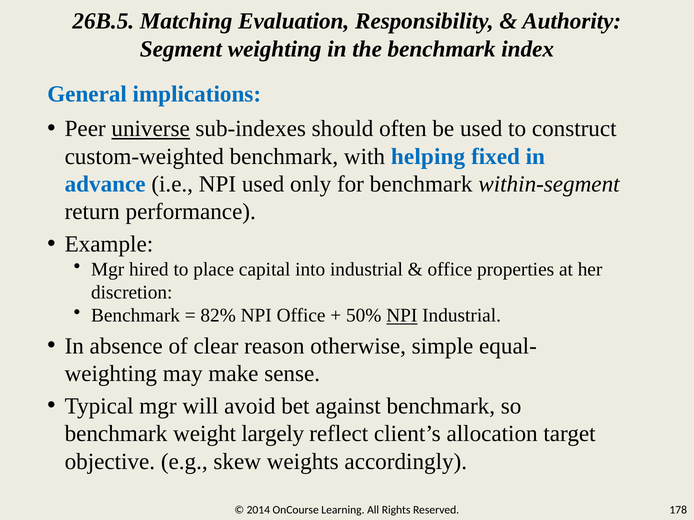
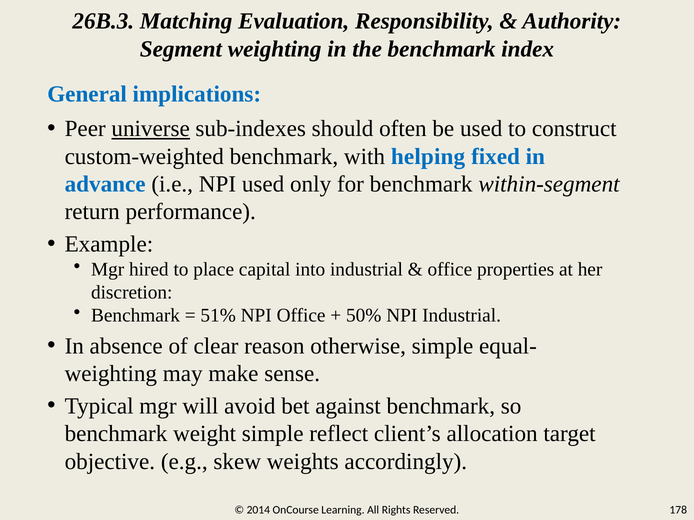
26B.5: 26B.5 -> 26B.3
82%: 82% -> 51%
NPI at (402, 316) underline: present -> none
weight largely: largely -> simple
